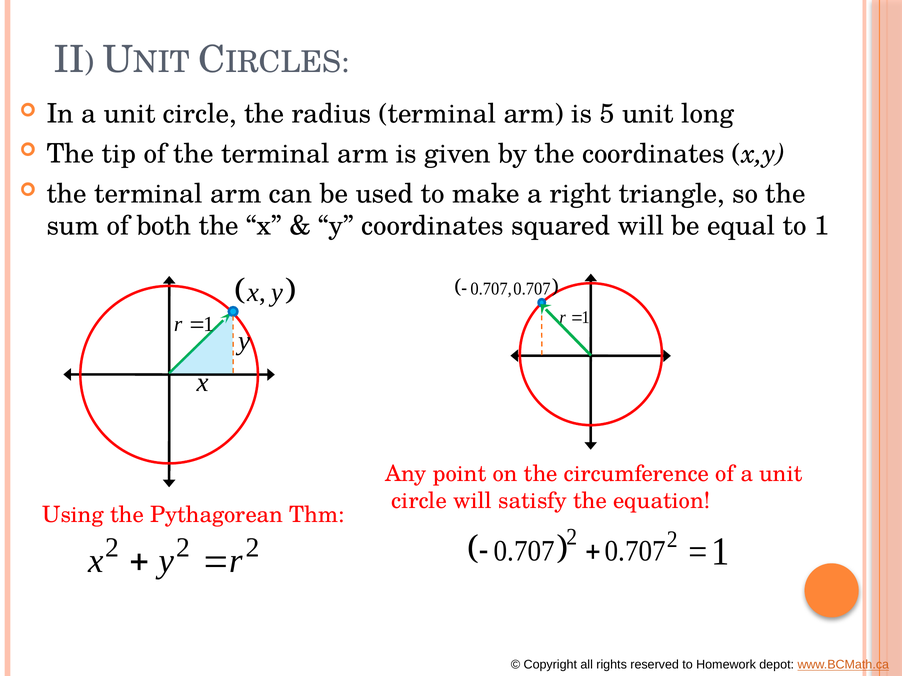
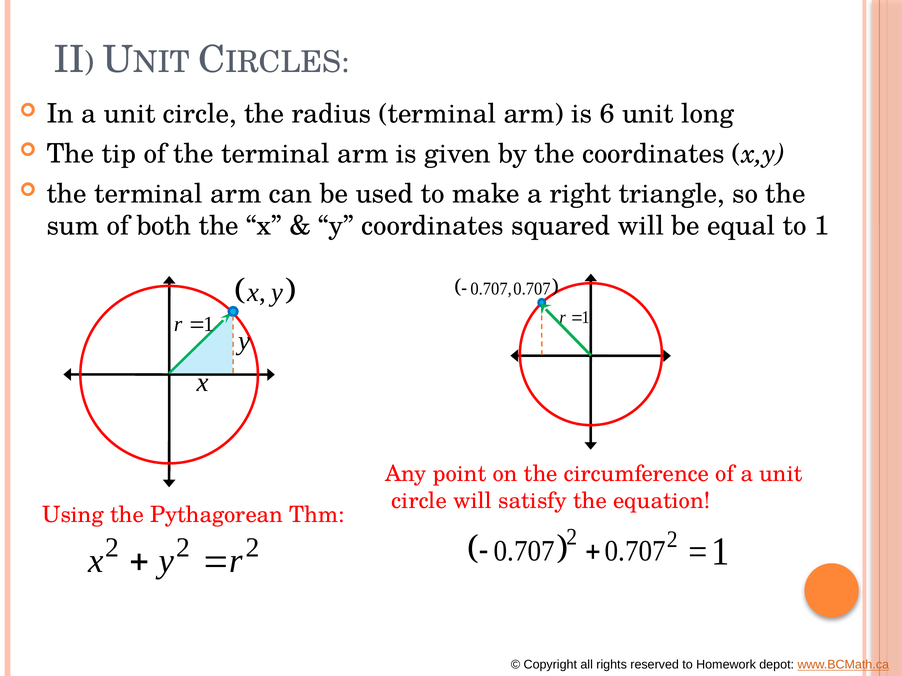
5: 5 -> 6
